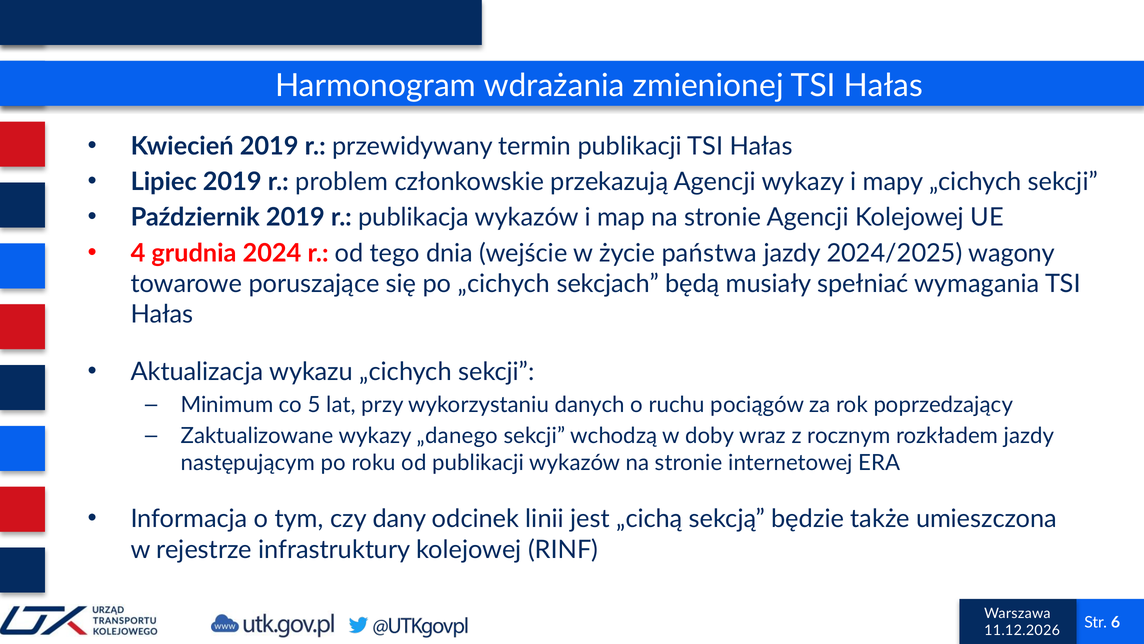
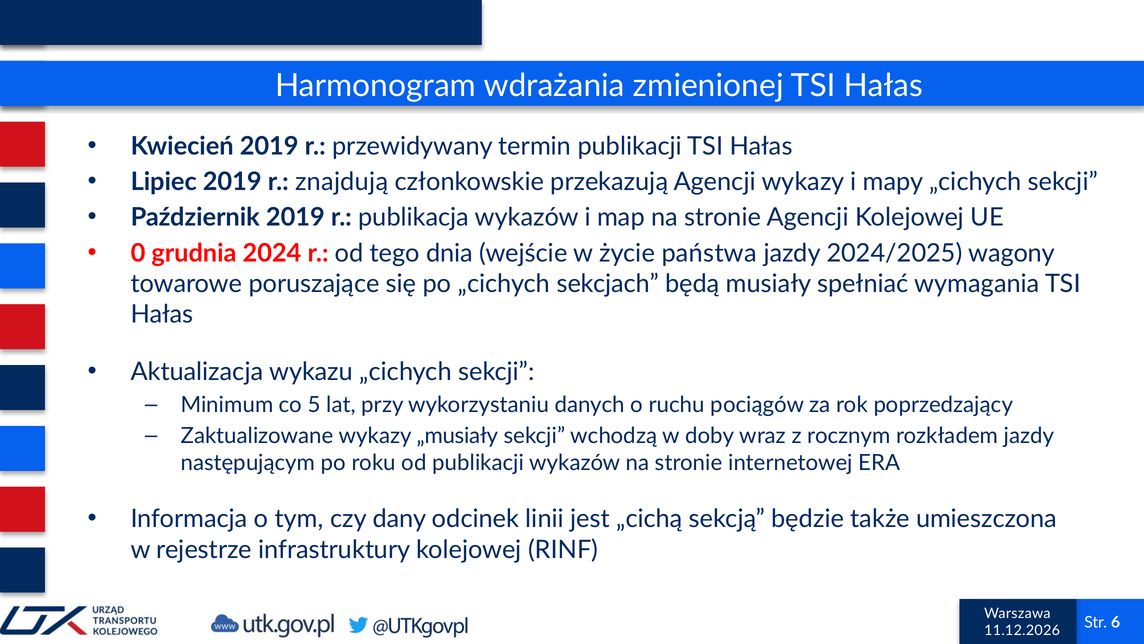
problem: problem -> znajdują
4: 4 -> 0
„danego: „danego -> „musiały
